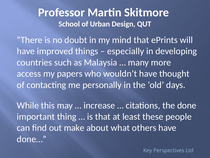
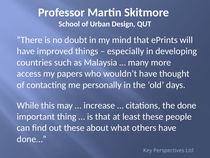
out make: make -> these
